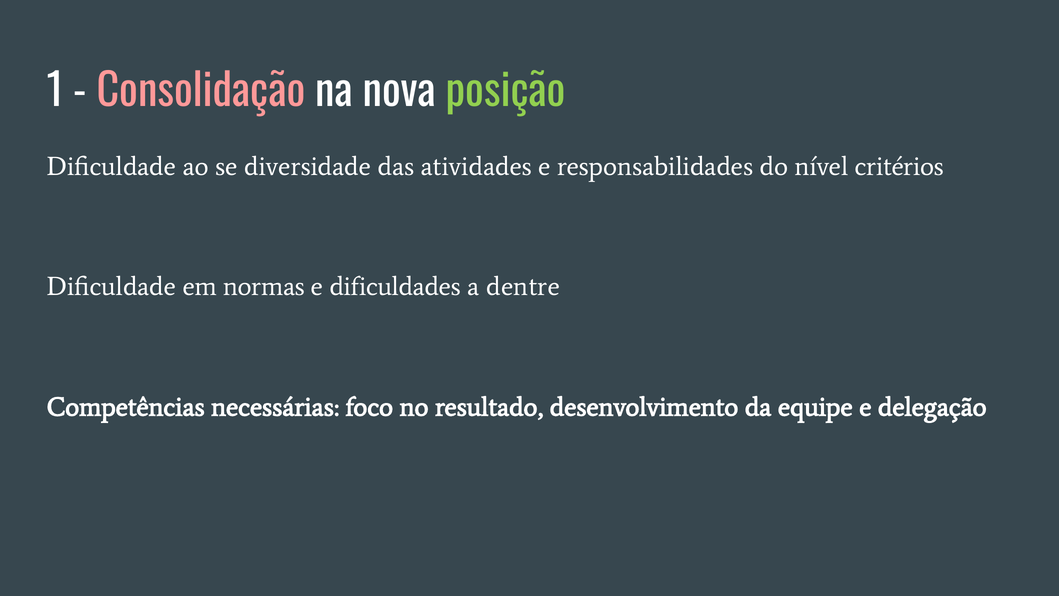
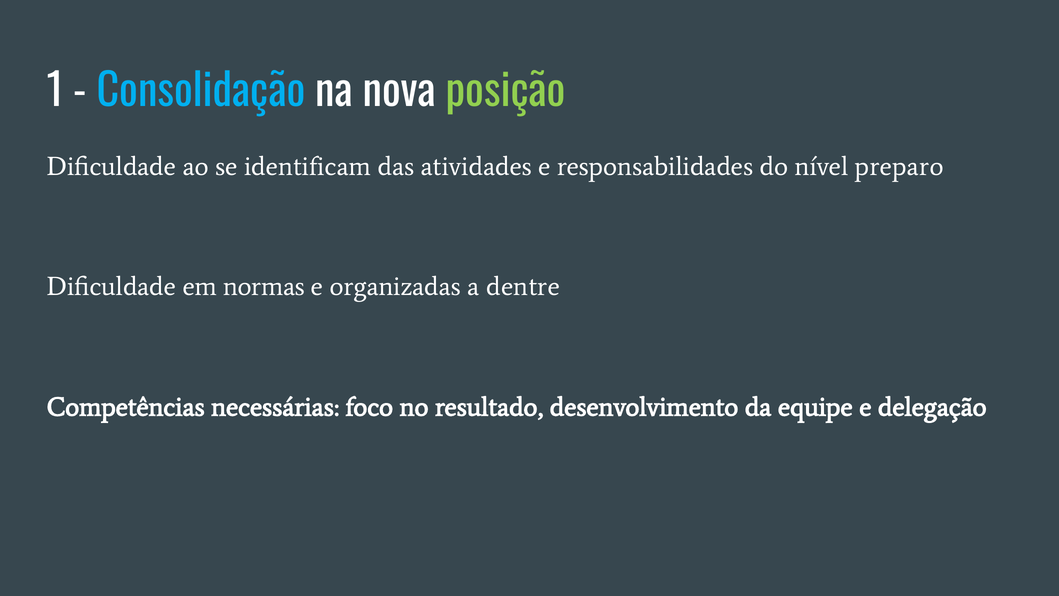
Consolidação colour: pink -> light blue
diversidade: diversidade -> identificam
critérios: critérios -> preparo
dificuldades: dificuldades -> organizadas
